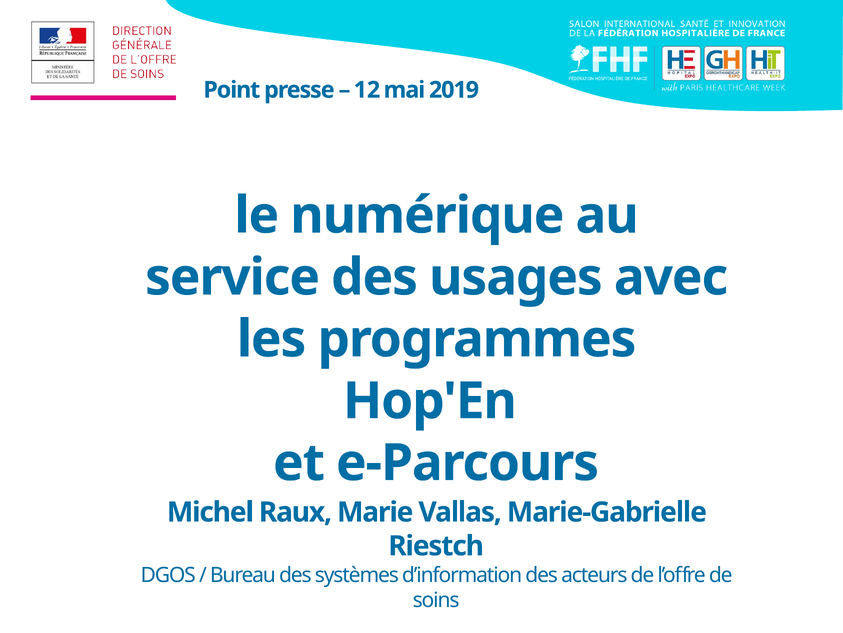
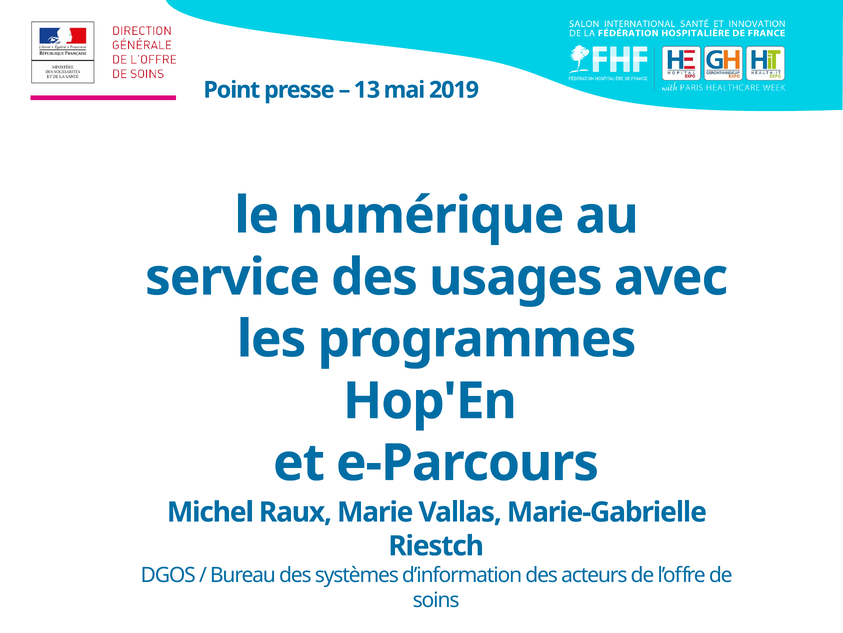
12: 12 -> 13
